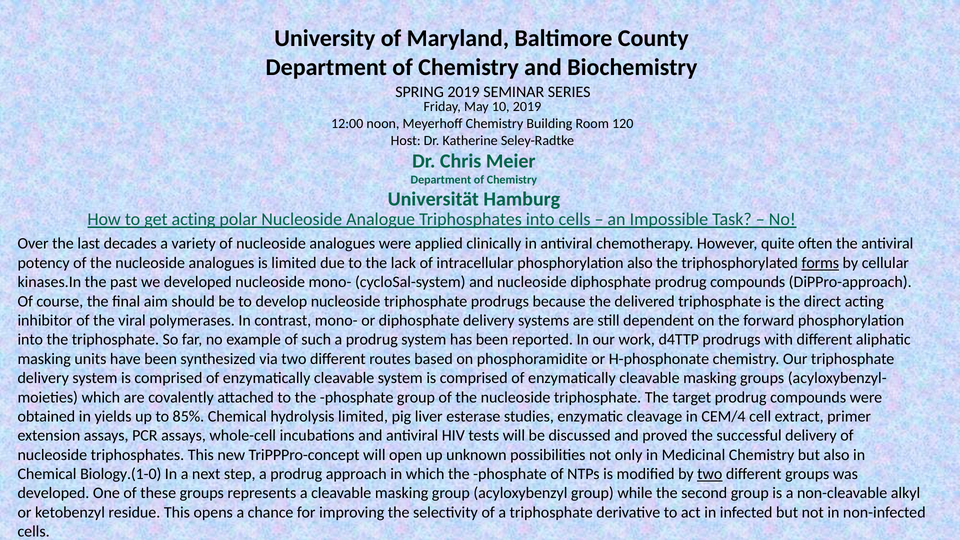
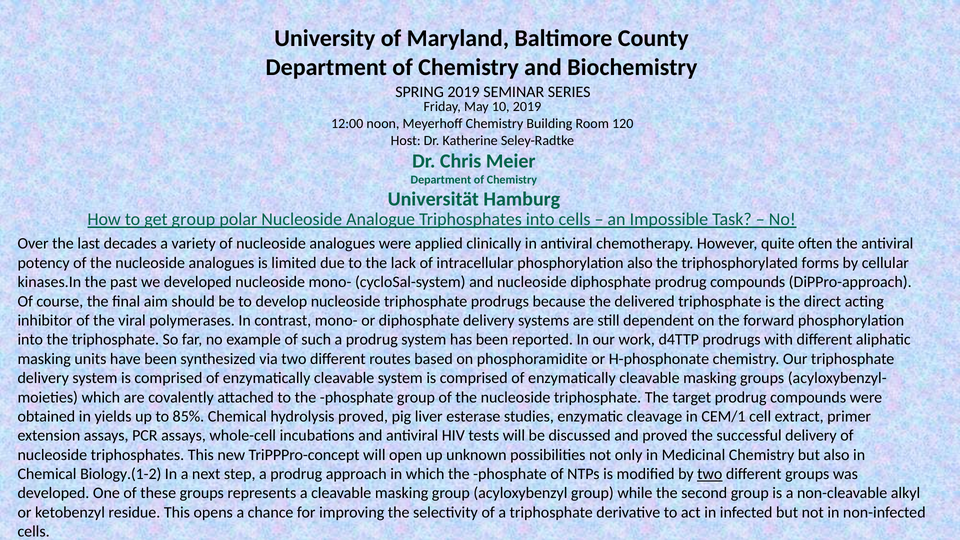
get acting: acting -> group
forms underline: present -> none
hydrolysis limited: limited -> proved
CEM/4: CEM/4 -> CEM/1
Biology.(1-0: Biology.(1-0 -> Biology.(1-2
